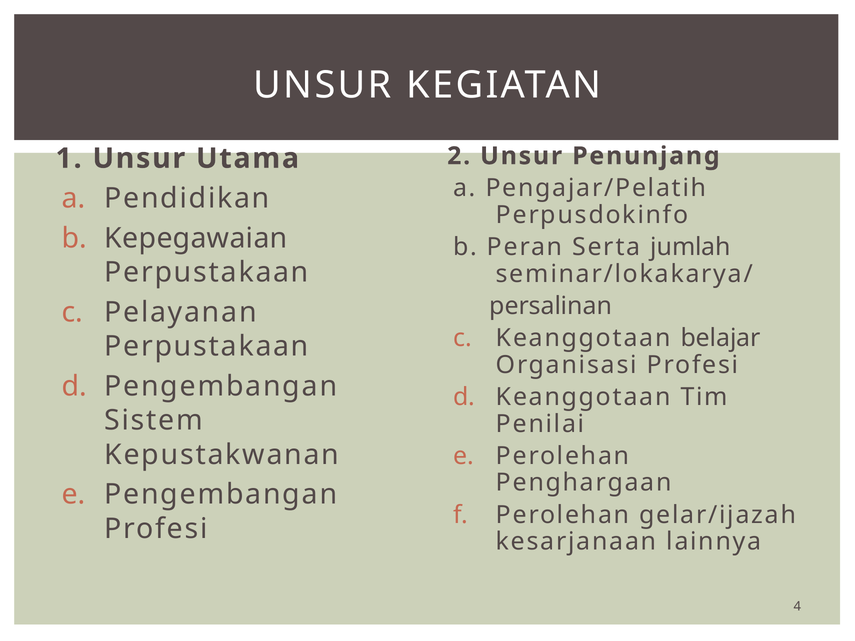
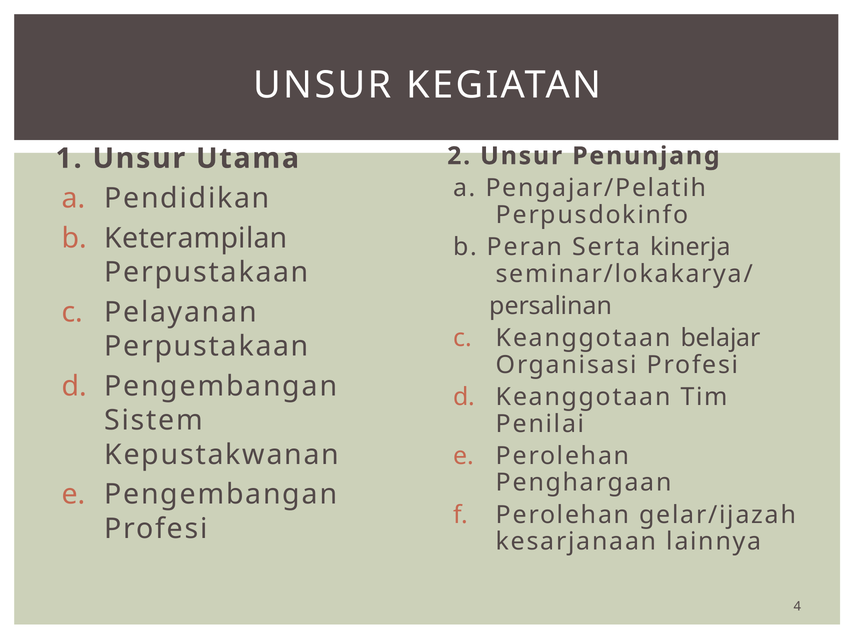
Kepegawaian: Kepegawaian -> Keterampilan
jumlah: jumlah -> kinerja
